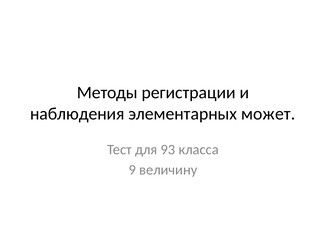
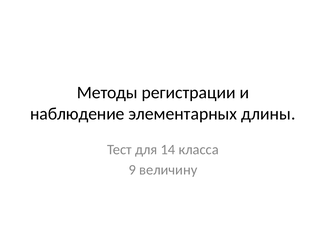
наблюдения: наблюдения -> наблюдение
может: может -> длины
93: 93 -> 14
